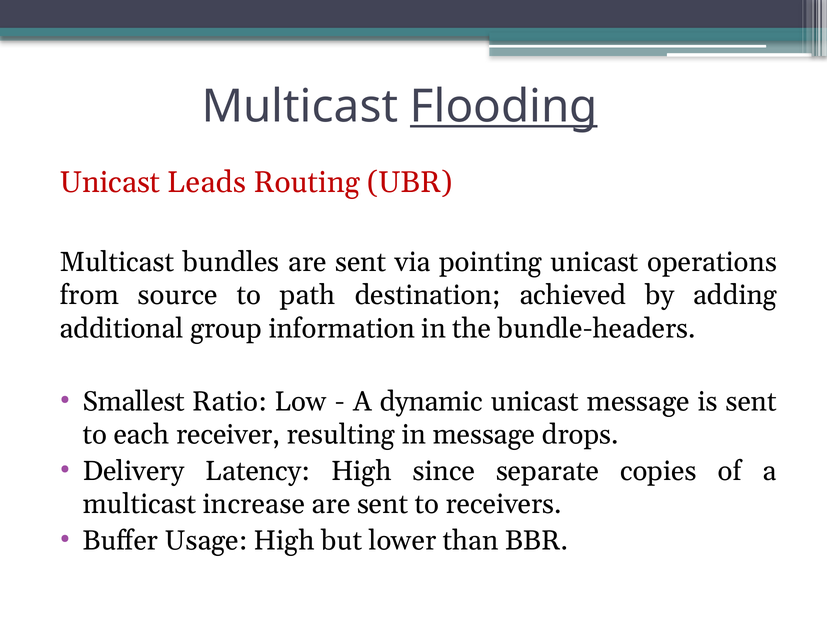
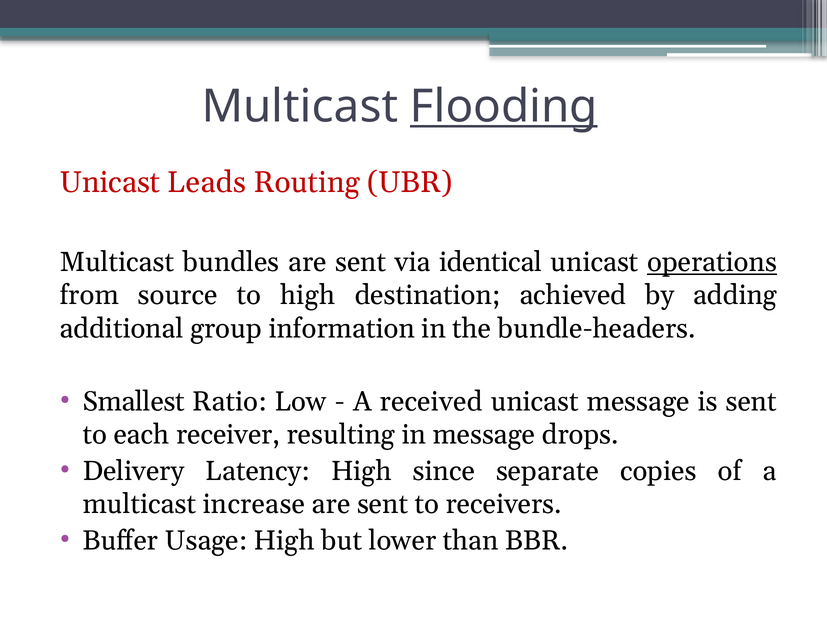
pointing: pointing -> identical
operations underline: none -> present
to path: path -> high
dynamic: dynamic -> received
